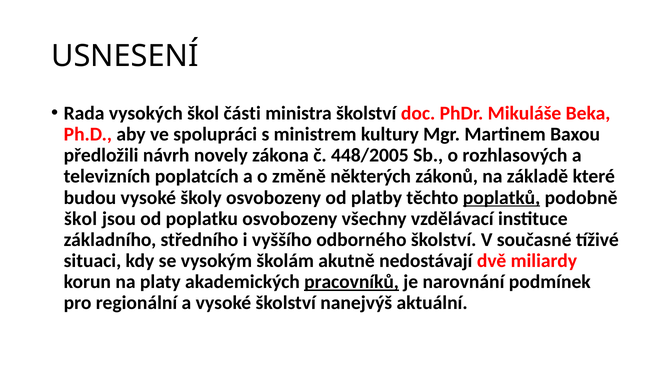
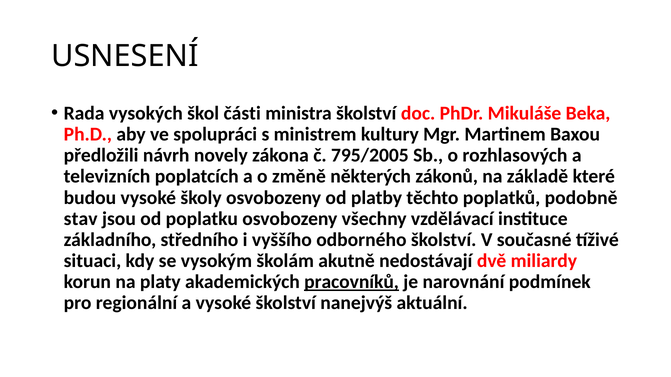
448/2005: 448/2005 -> 795/2005
poplatků underline: present -> none
škol at (81, 219): škol -> stav
